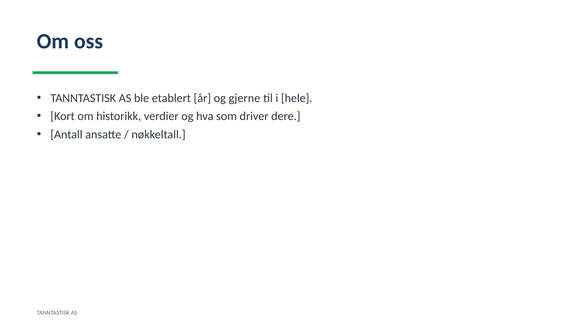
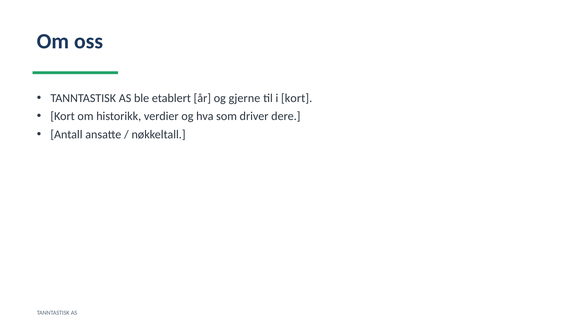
i hele: hele -> kort
